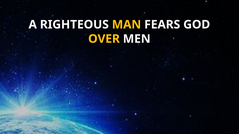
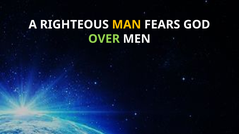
OVER colour: yellow -> light green
